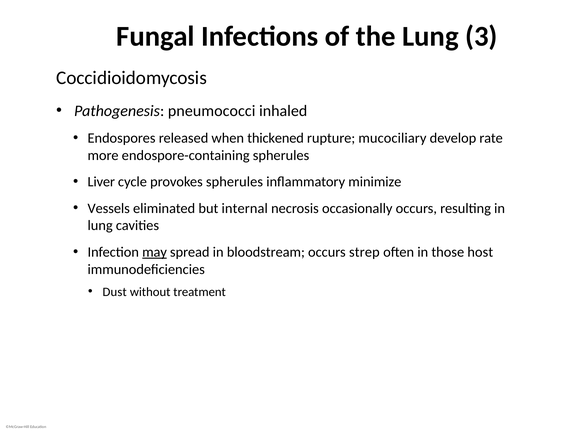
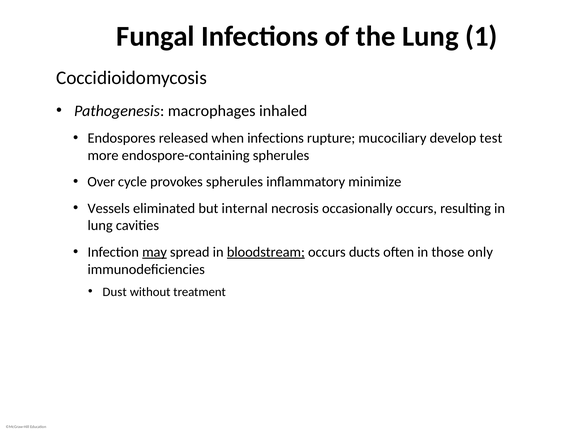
3: 3 -> 1
pneumococci: pneumococci -> macrophages
when thickened: thickened -> infections
rate: rate -> test
Liver: Liver -> Over
bloodstream underline: none -> present
strep: strep -> ducts
host: host -> only
